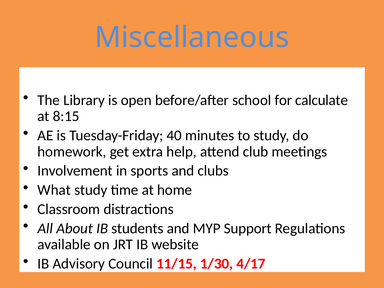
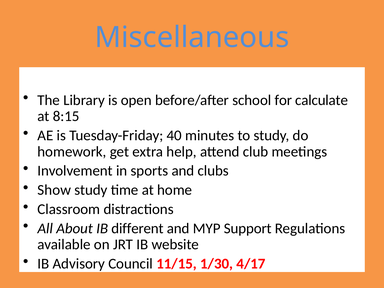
What: What -> Show
students: students -> different
